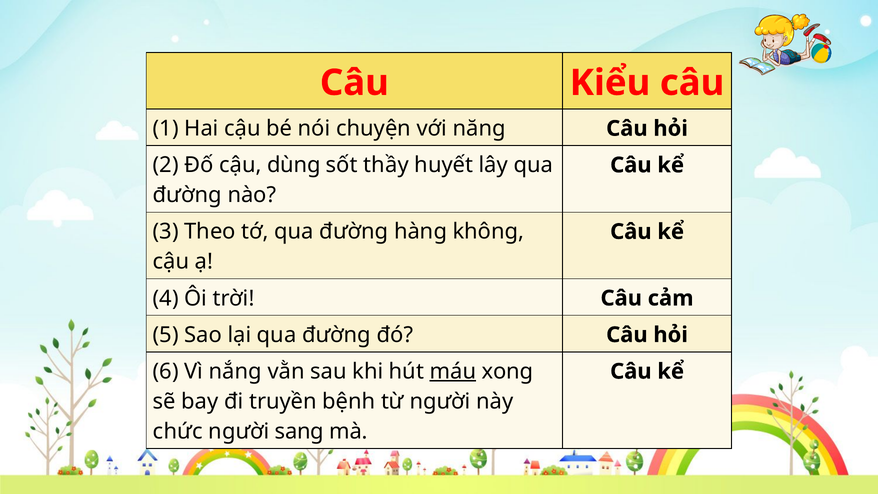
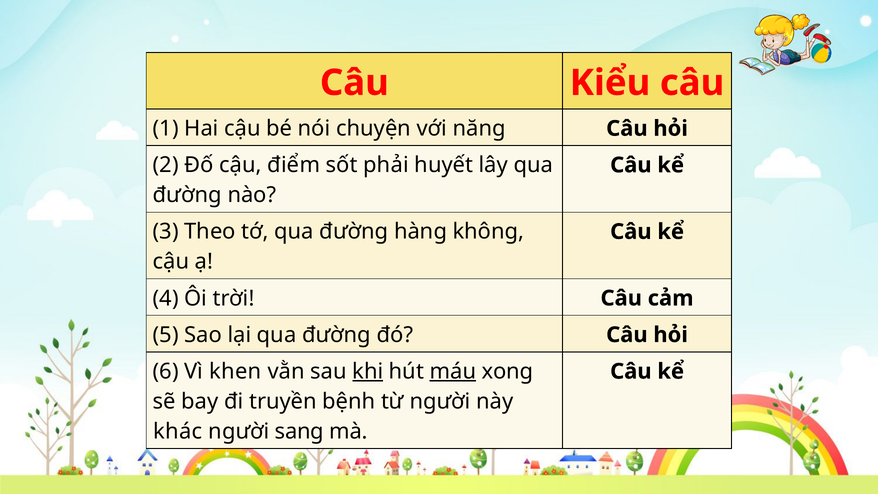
dùng: dùng -> điểm
thầy: thầy -> phải
nắng: nắng -> khen
khi underline: none -> present
chức: chức -> khác
